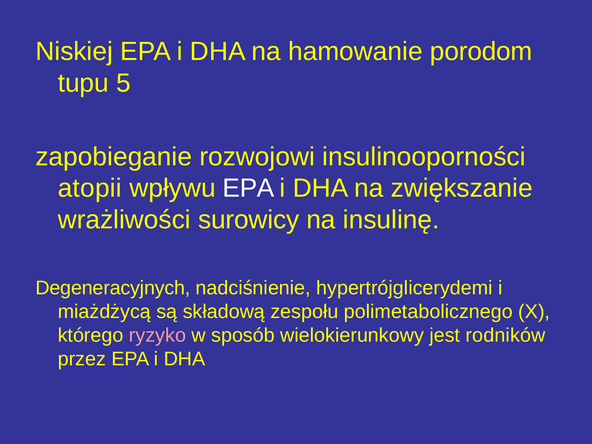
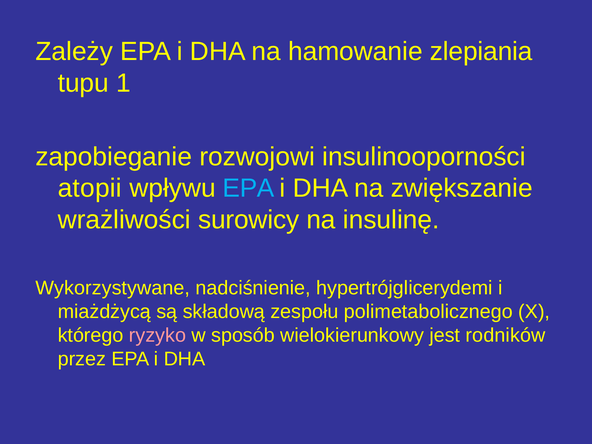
Niskiej: Niskiej -> Zależy
porodom: porodom -> zlepiania
5: 5 -> 1
EPA at (248, 188) colour: white -> light blue
Degeneracyjnych: Degeneracyjnych -> Wykorzystywane
